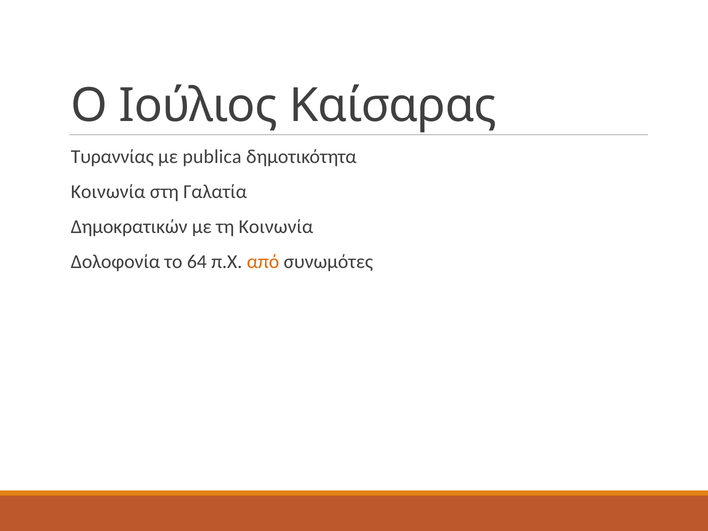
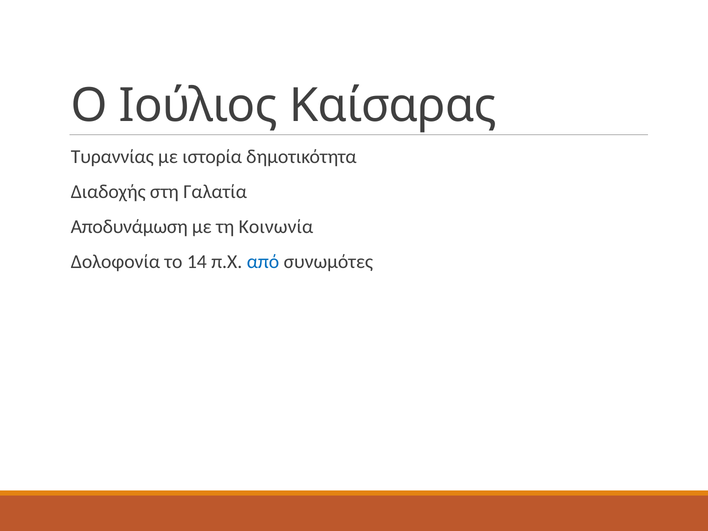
publica: publica -> ιστορία
Κοινωνία at (108, 192): Κοινωνία -> Διαδοχής
Δημοκρατικών: Δημοκρατικών -> Αποδυνάμωση
64: 64 -> 14
από colour: orange -> blue
